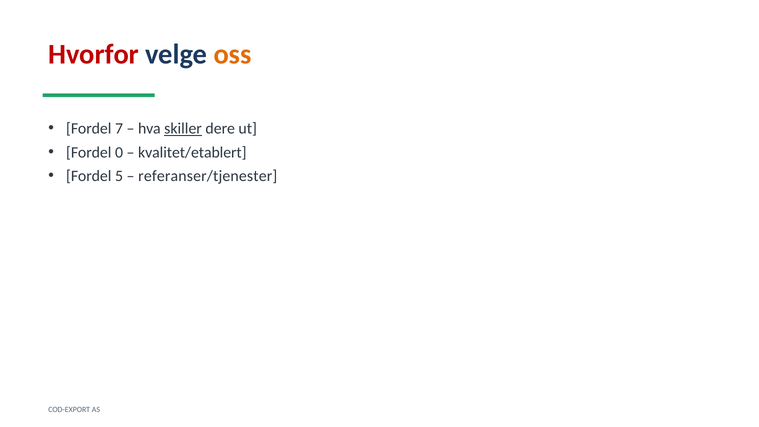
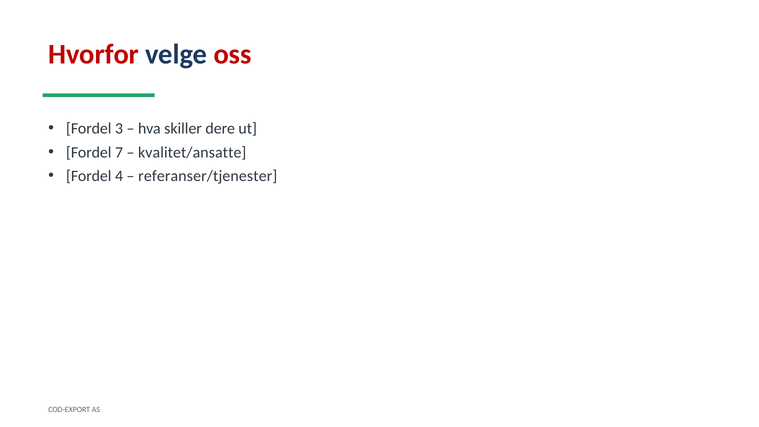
oss colour: orange -> red
7: 7 -> 3
skiller underline: present -> none
0: 0 -> 7
kvalitet/etablert: kvalitet/etablert -> kvalitet/ansatte
5: 5 -> 4
